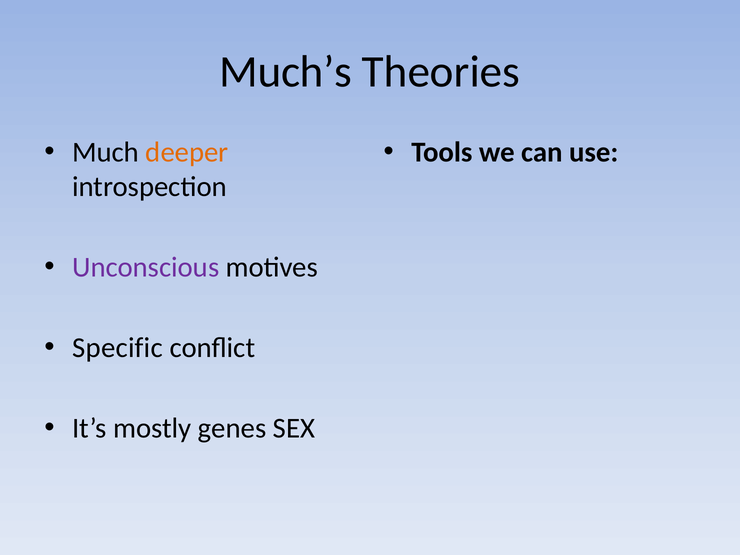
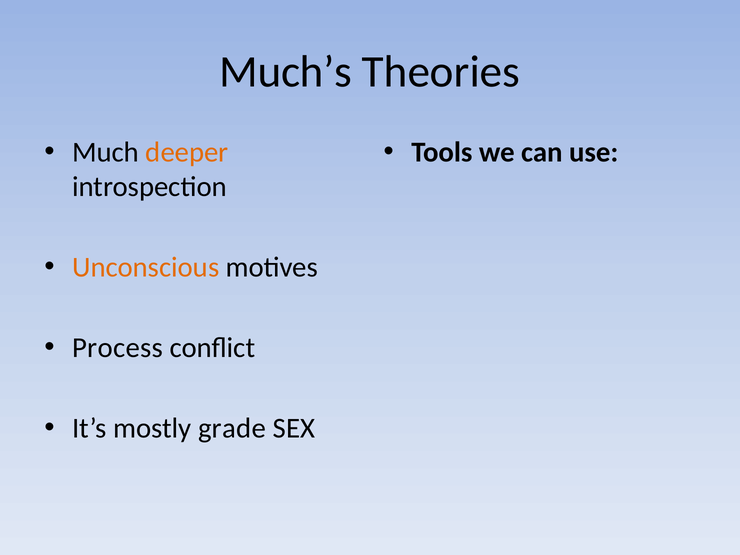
Unconscious colour: purple -> orange
Specific: Specific -> Process
genes: genes -> grade
